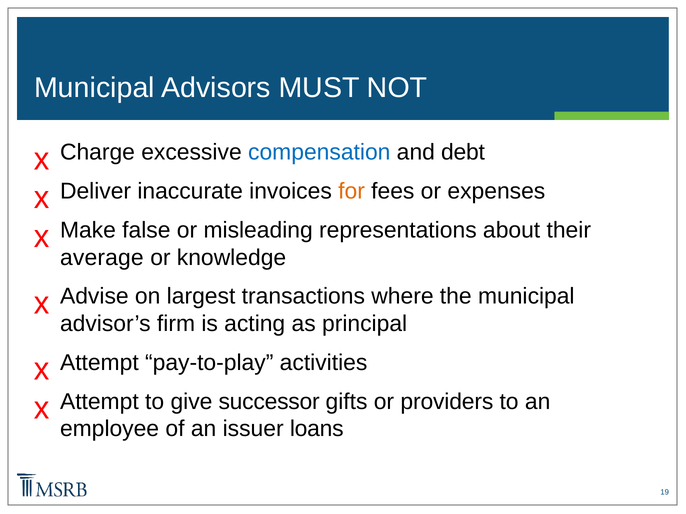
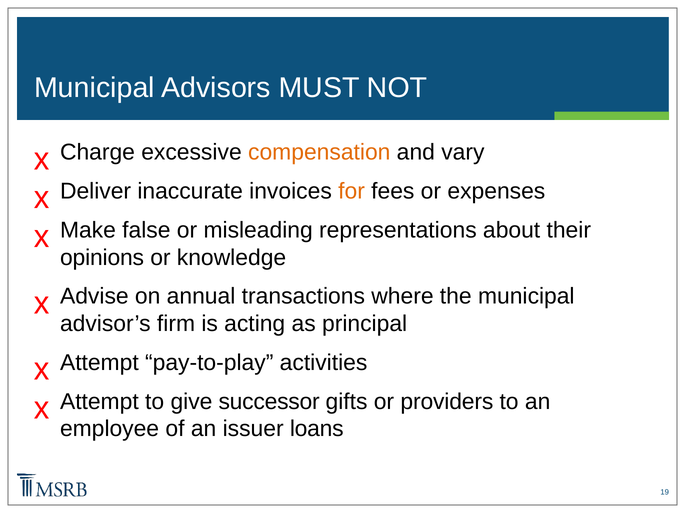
compensation colour: blue -> orange
debt: debt -> vary
average: average -> opinions
largest: largest -> annual
